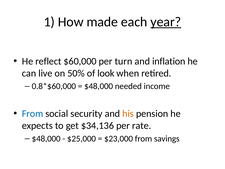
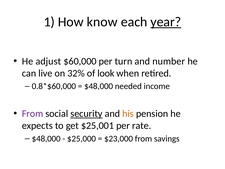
made: made -> know
reflect: reflect -> adjust
inflation: inflation -> number
50%: 50% -> 32%
From at (33, 113) colour: blue -> purple
security underline: none -> present
$34,136: $34,136 -> $25,001
